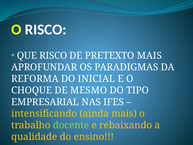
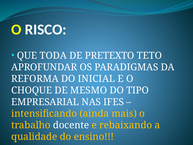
QUE RISCO: RISCO -> TODA
PRETEXTO MAIS: MAIS -> TETO
docente colour: light green -> white
